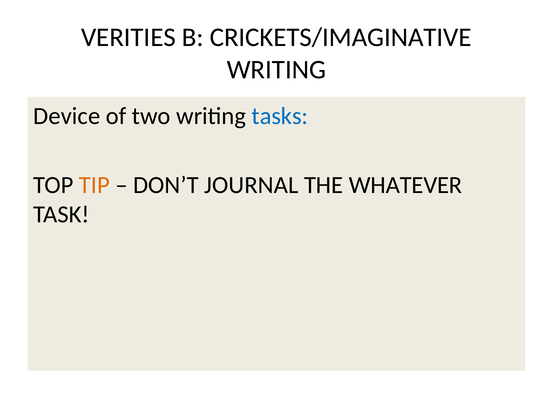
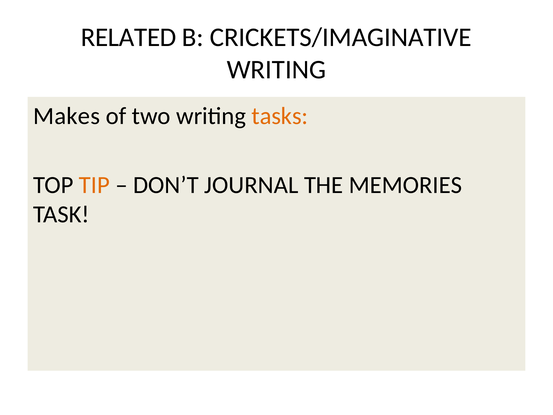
VERITIES: VERITIES -> RELATED
Device: Device -> Makes
tasks colour: blue -> orange
WHATEVER: WHATEVER -> MEMORIES
